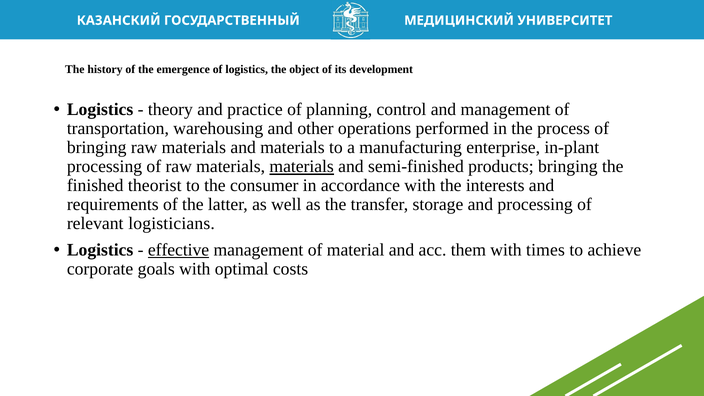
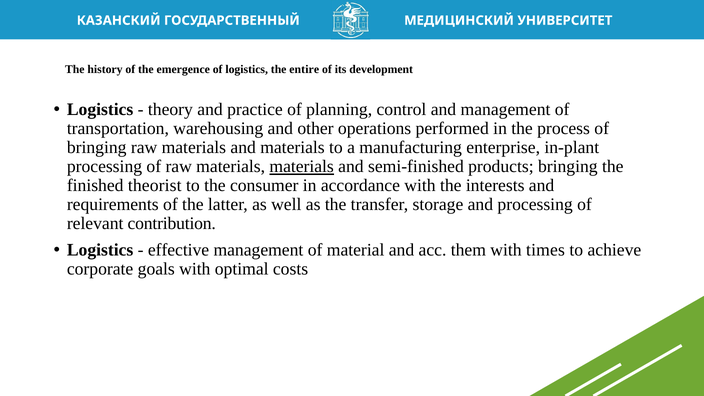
object: object -> entire
logisticians: logisticians -> contribution
effective underline: present -> none
